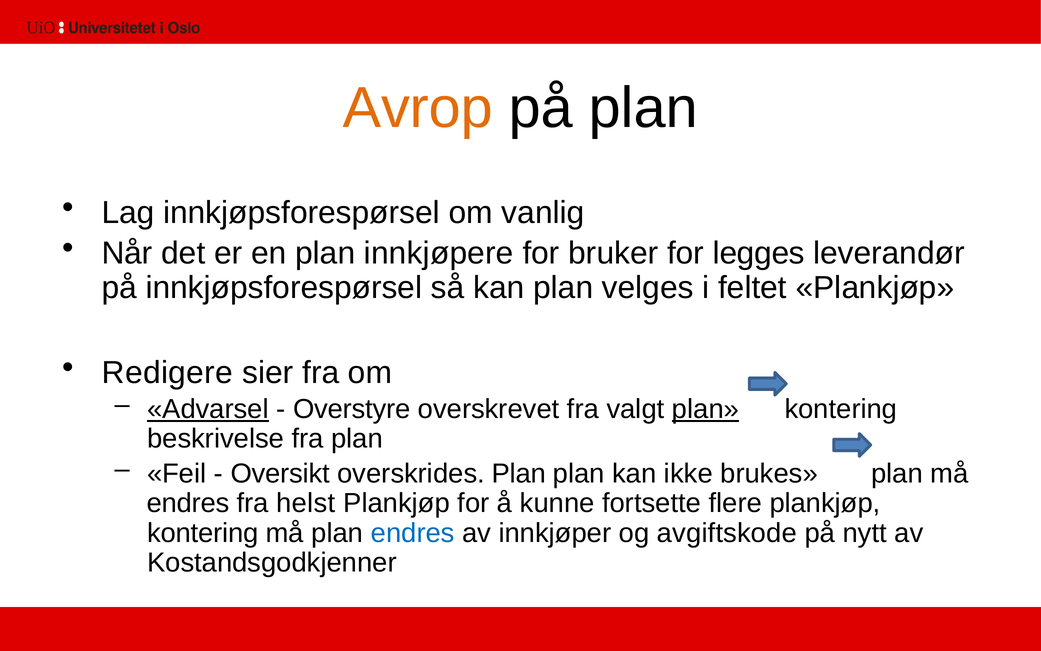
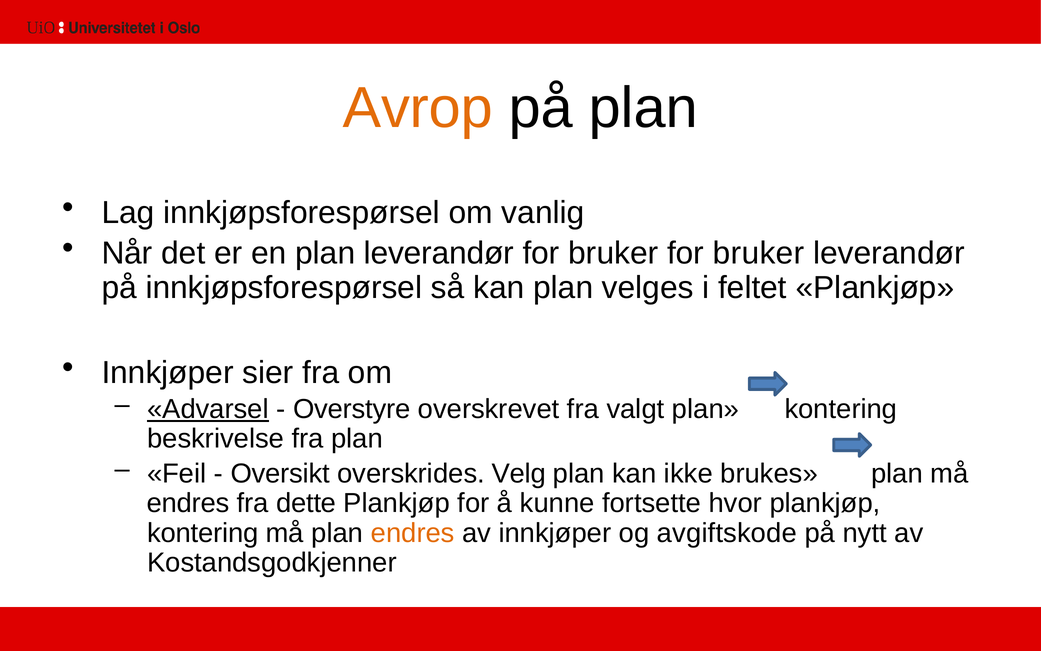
plan innkjøpere: innkjøpere -> leverandør
bruker for legges: legges -> bruker
Redigere at (167, 372): Redigere -> Innkjøper
plan at (705, 409) underline: present -> none
overskrides Plan: Plan -> Velg
helst: helst -> dette
flere: flere -> hvor
endres at (413, 533) colour: blue -> orange
